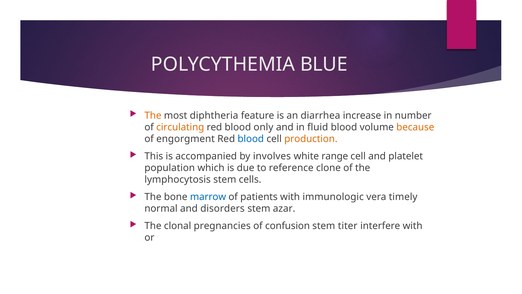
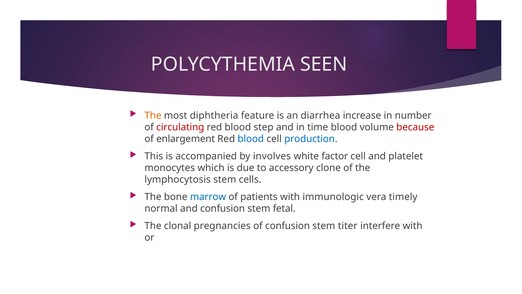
BLUE: BLUE -> SEEN
circulating colour: orange -> red
only: only -> step
fluid: fluid -> time
because colour: orange -> red
engorgment: engorgment -> enlargement
production colour: orange -> blue
range: range -> factor
population: population -> monocytes
reference: reference -> accessory
and disorders: disorders -> confusion
azar: azar -> fetal
